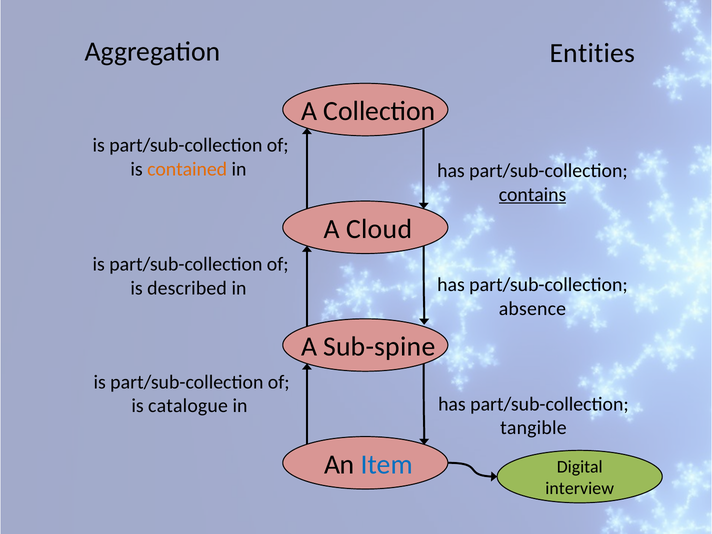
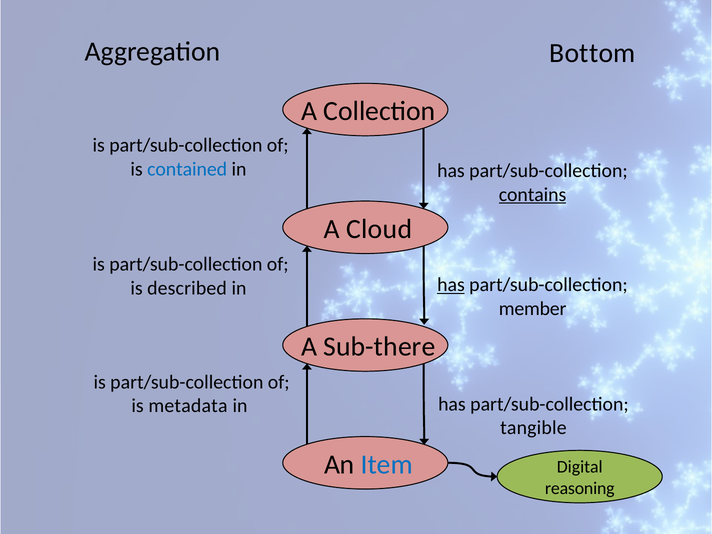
Entities: Entities -> Bottom
contained colour: orange -> blue
has at (451, 285) underline: none -> present
absence: absence -> member
Sub-spine: Sub-spine -> Sub-there
catalogue: catalogue -> metadata
interview: interview -> reasoning
